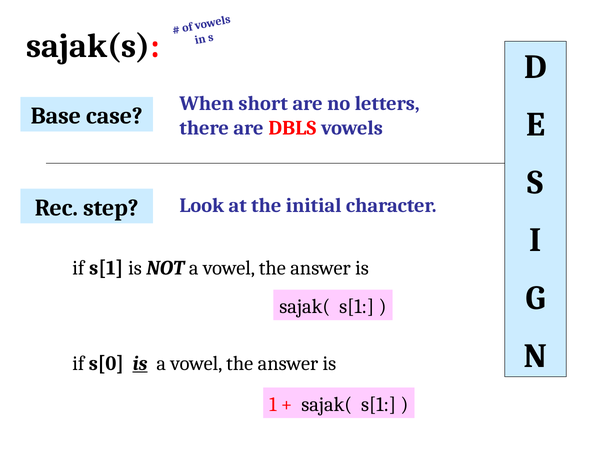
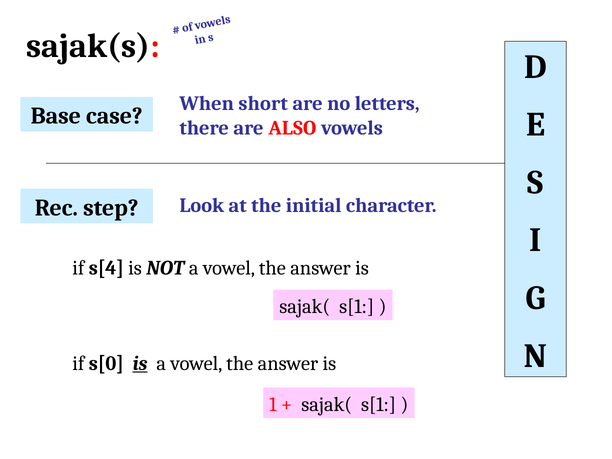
DBLS: DBLS -> ALSO
if s[1: s[1 -> s[4
